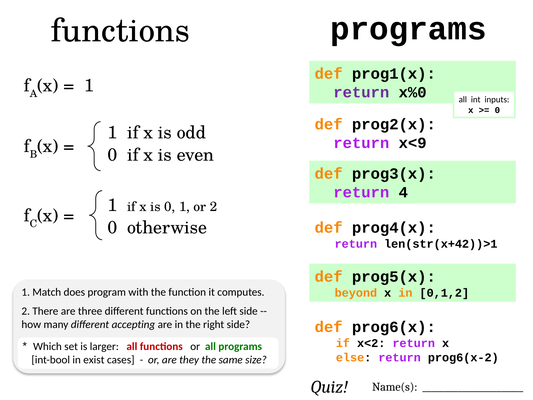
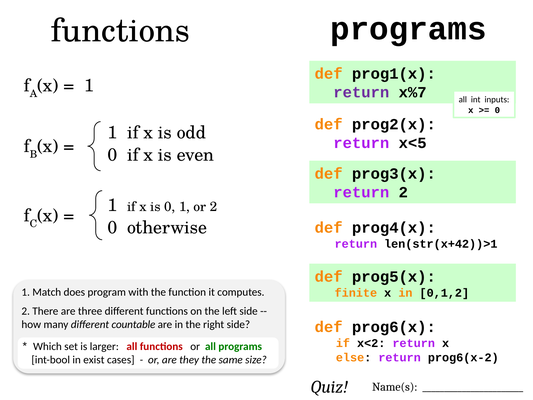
x%0: x%0 -> x%7
x<9: x<9 -> x<5
return 4: 4 -> 2
beyond: beyond -> finite
accepting: accepting -> countable
